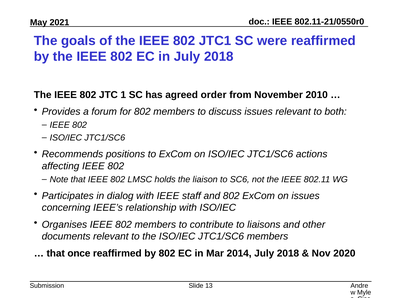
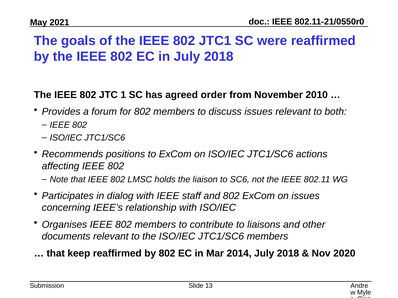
once: once -> keep
